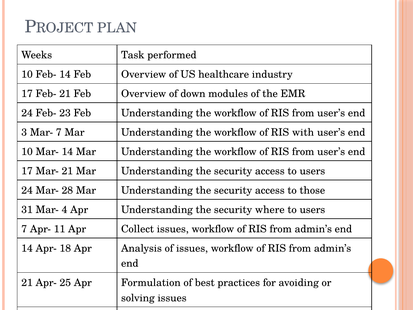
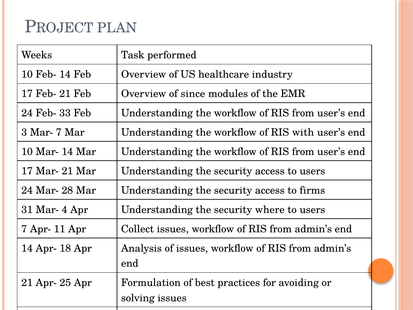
down: down -> since
23: 23 -> 33
those: those -> firms
